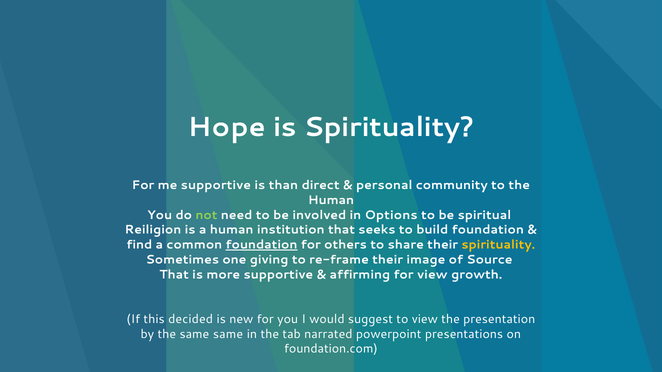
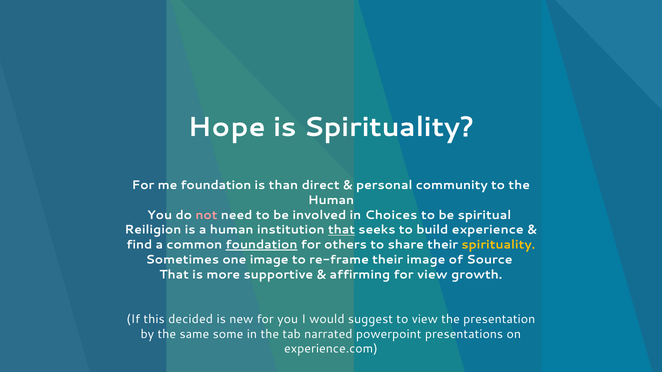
me supportive: supportive -> foundation
not colour: light green -> pink
Options: Options -> Choices
that at (341, 230) underline: none -> present
build foundation: foundation -> experience
one giving: giving -> image
same same: same -> some
foundation.com: foundation.com -> experience.com
